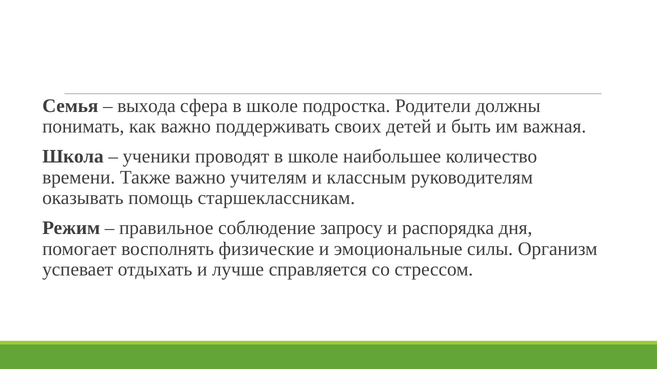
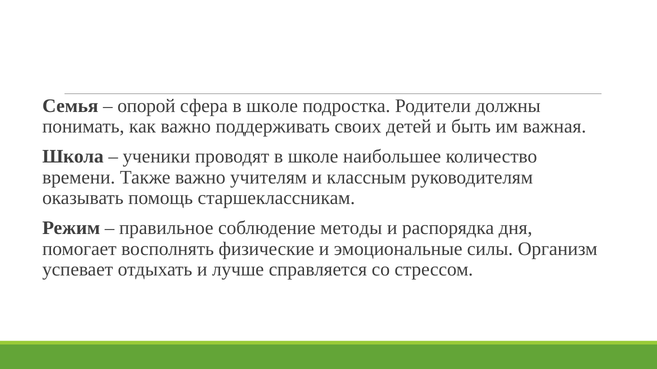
выхода: выхода -> опорой
запросу: запросу -> методы
